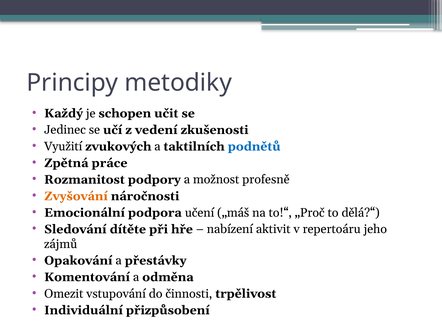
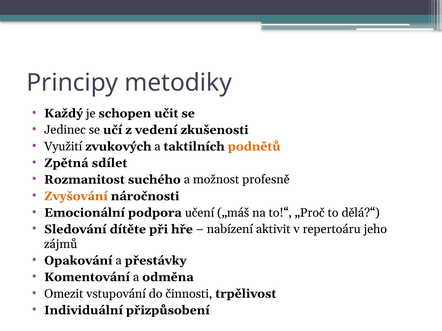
podnětů colour: blue -> orange
práce: práce -> sdílet
podpory: podpory -> suchého
